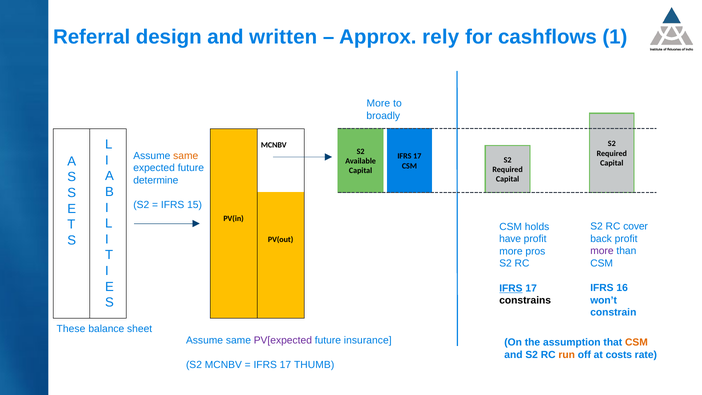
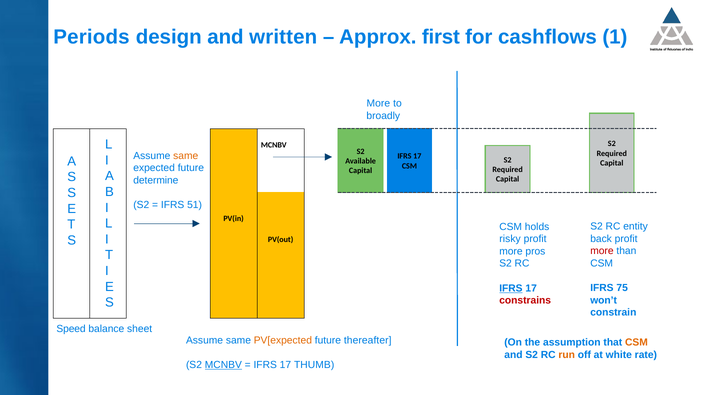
Referral: Referral -> Periods
rely: rely -> first
15: 15 -> 51
cover: cover -> entity
have: have -> risky
more at (602, 251) colour: purple -> red
16: 16 -> 75
constrains colour: black -> red
These: These -> Speed
PV[expected colour: purple -> orange
insurance: insurance -> thereafter
costs: costs -> white
MCNBV at (223, 365) underline: none -> present
